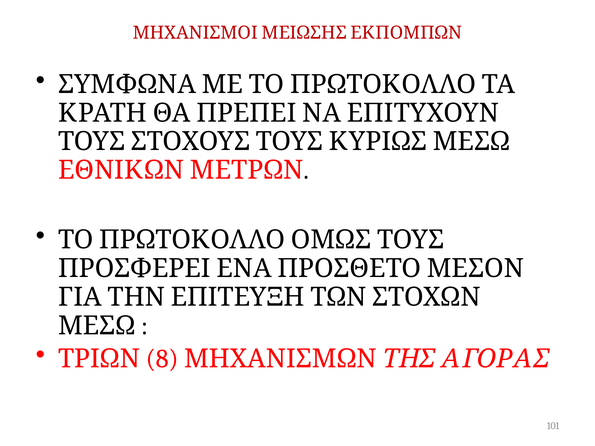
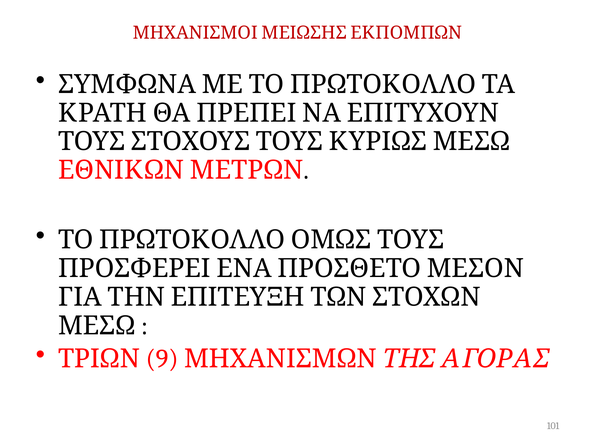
8: 8 -> 9
